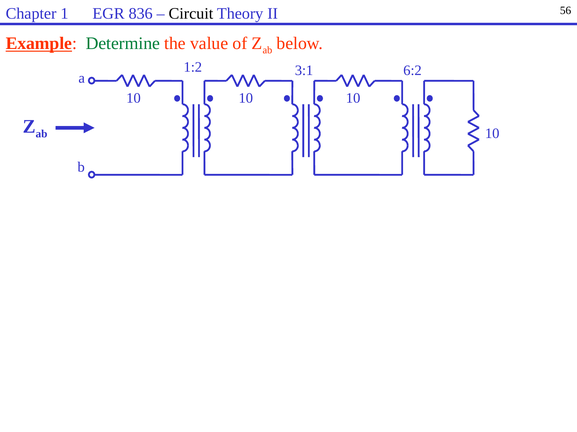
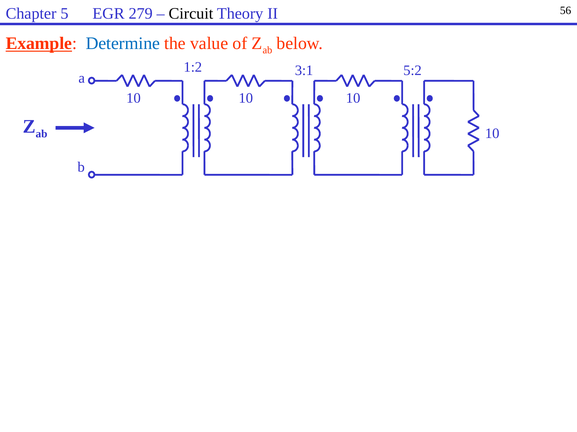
1: 1 -> 5
836: 836 -> 279
Determine colour: green -> blue
6:2: 6:2 -> 5:2
